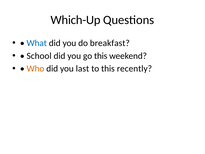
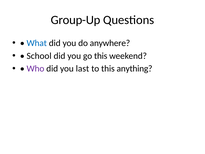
Which-Up: Which-Up -> Group-Up
breakfast: breakfast -> anywhere
Who colour: orange -> purple
recently: recently -> anything
